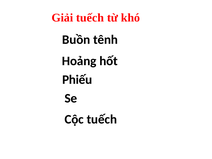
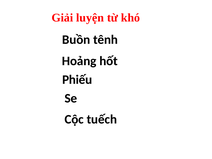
Giải tuếch: tuếch -> luyện
